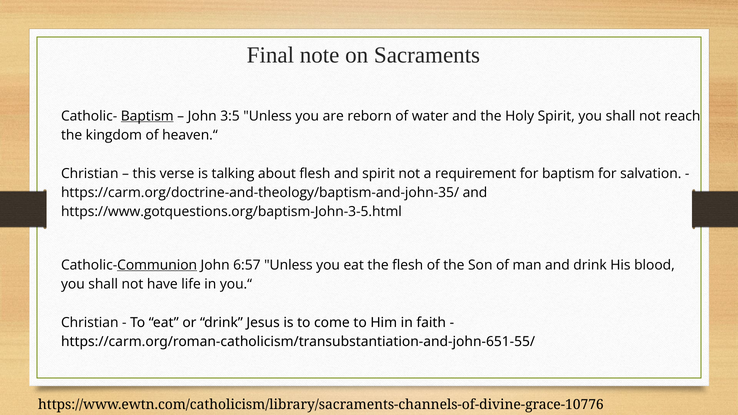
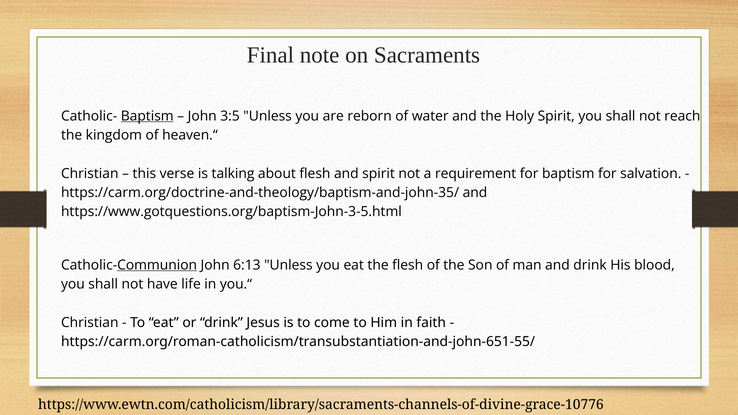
6:57: 6:57 -> 6:13
